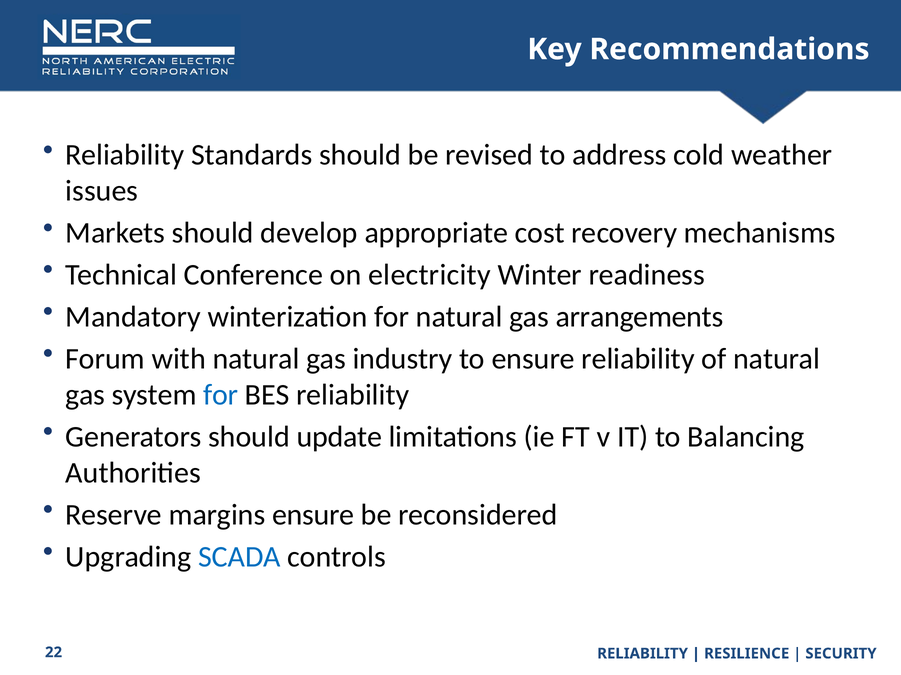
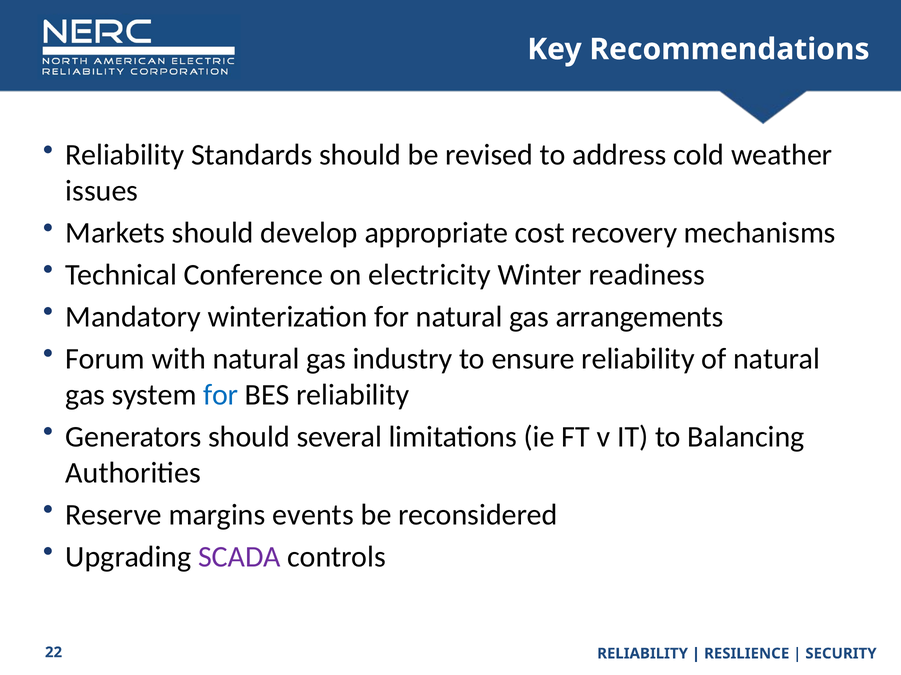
update: update -> several
margins ensure: ensure -> events
SCADA colour: blue -> purple
